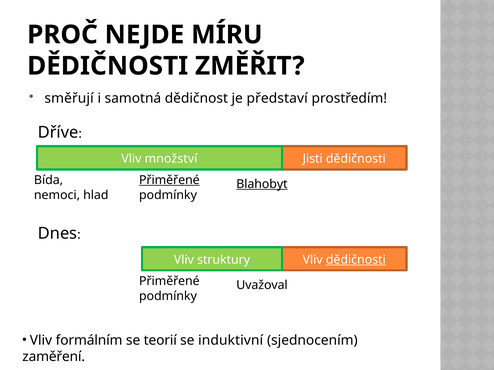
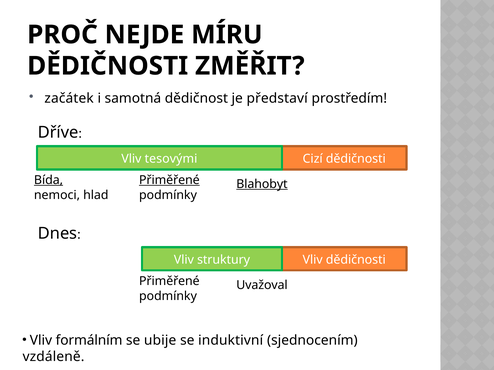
směřují: směřují -> začátek
množství: množství -> tesovými
Jisti: Jisti -> Cizí
Bída underline: none -> present
dědičnosti at (356, 260) underline: present -> none
teorií: teorií -> ubije
zaměření: zaměření -> vzdáleně
